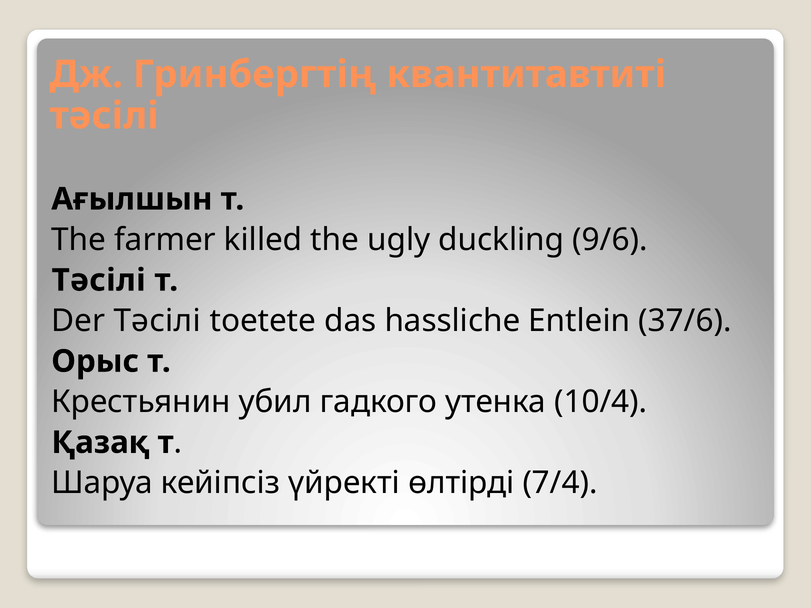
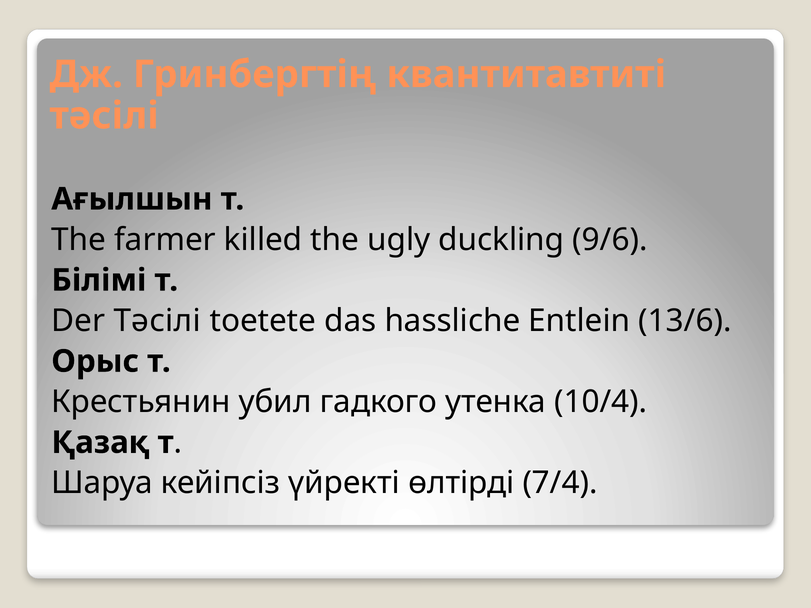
Тәсілі at (99, 280): Тәсілі -> Білімі
37/6: 37/6 -> 13/6
